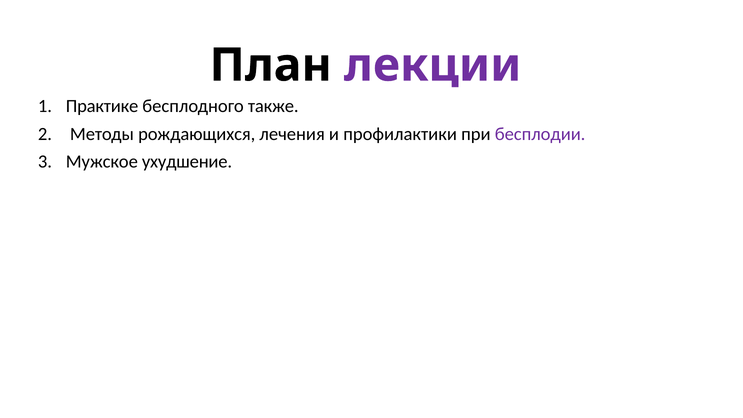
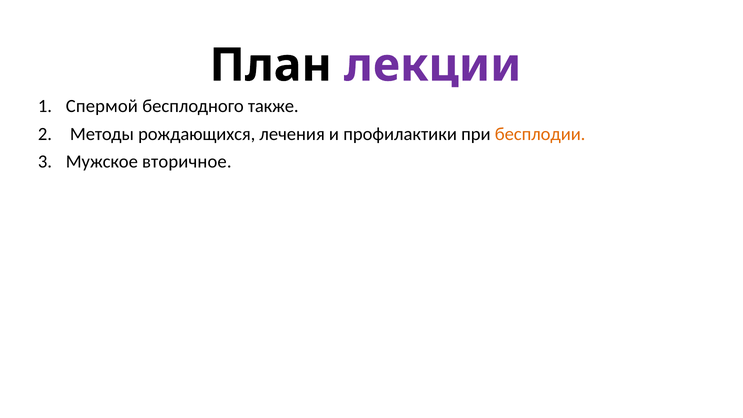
Практике: Практике -> Спермой
бесплодии colour: purple -> orange
ухудшение: ухудшение -> вторичное
